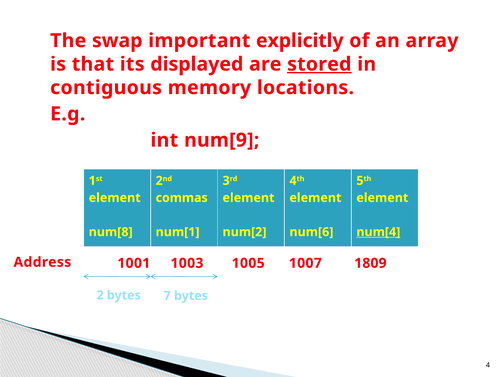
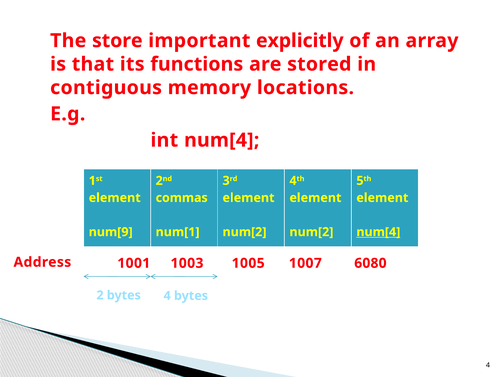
swap: swap -> store
displayed: displayed -> functions
stored underline: present -> none
int num[9: num[9 -> num[4
num[8: num[8 -> num[9
num[6 at (311, 232): num[6 -> num[2
1809: 1809 -> 6080
bytes 7: 7 -> 4
